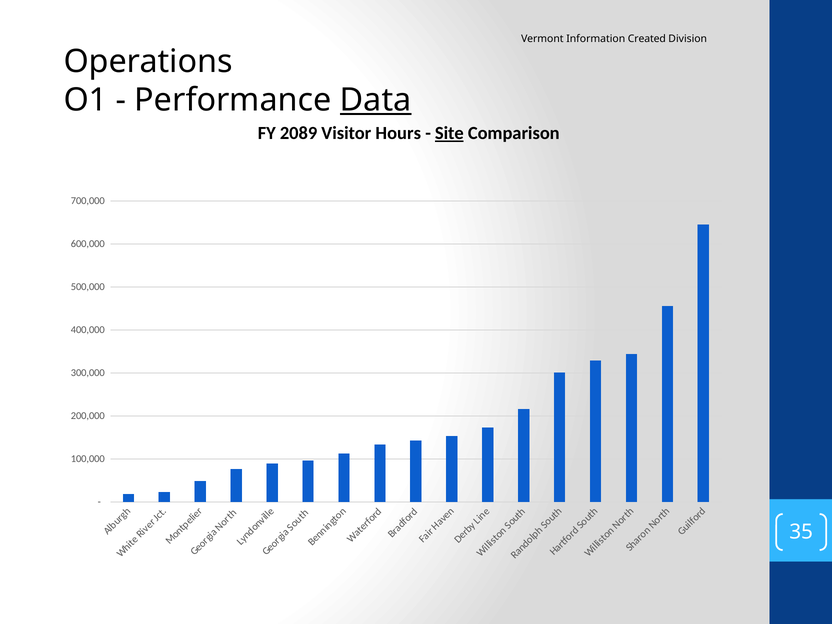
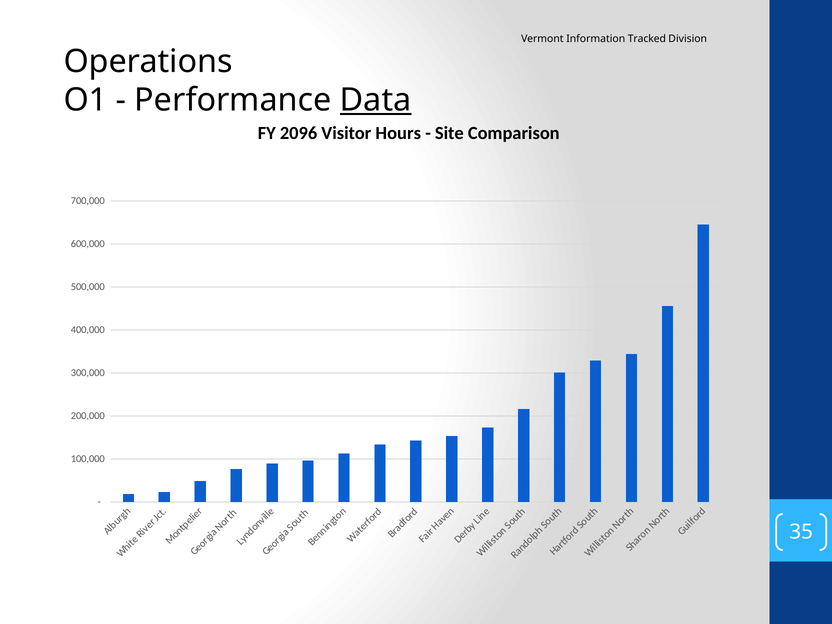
Created: Created -> Tracked
2089: 2089 -> 2096
Site underline: present -> none
